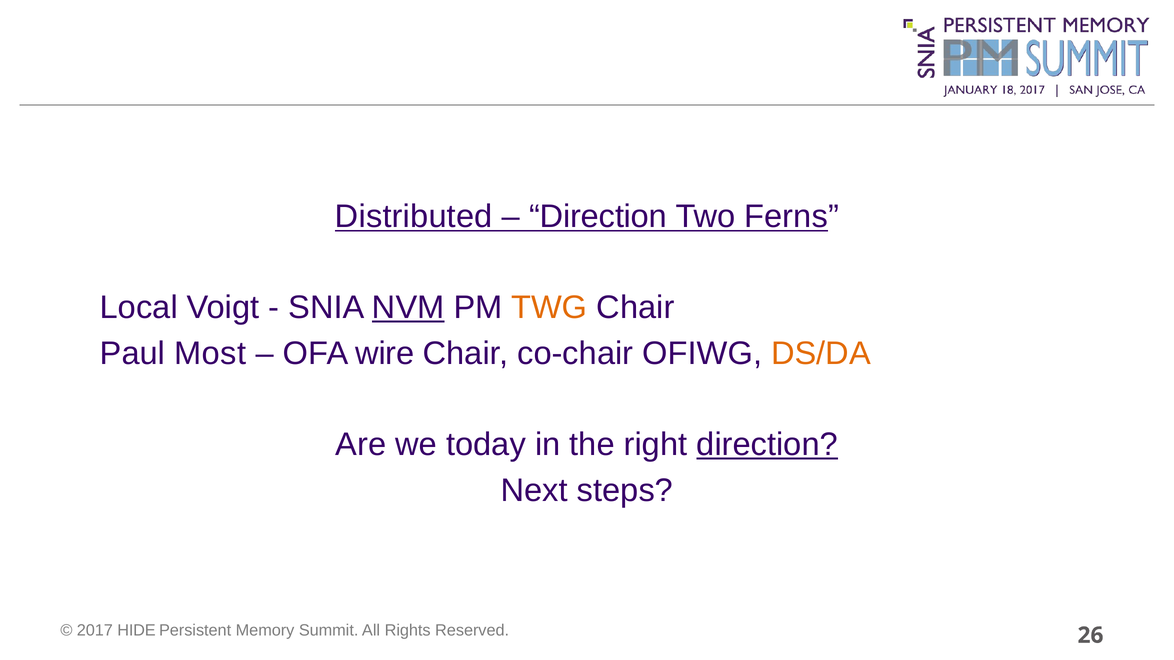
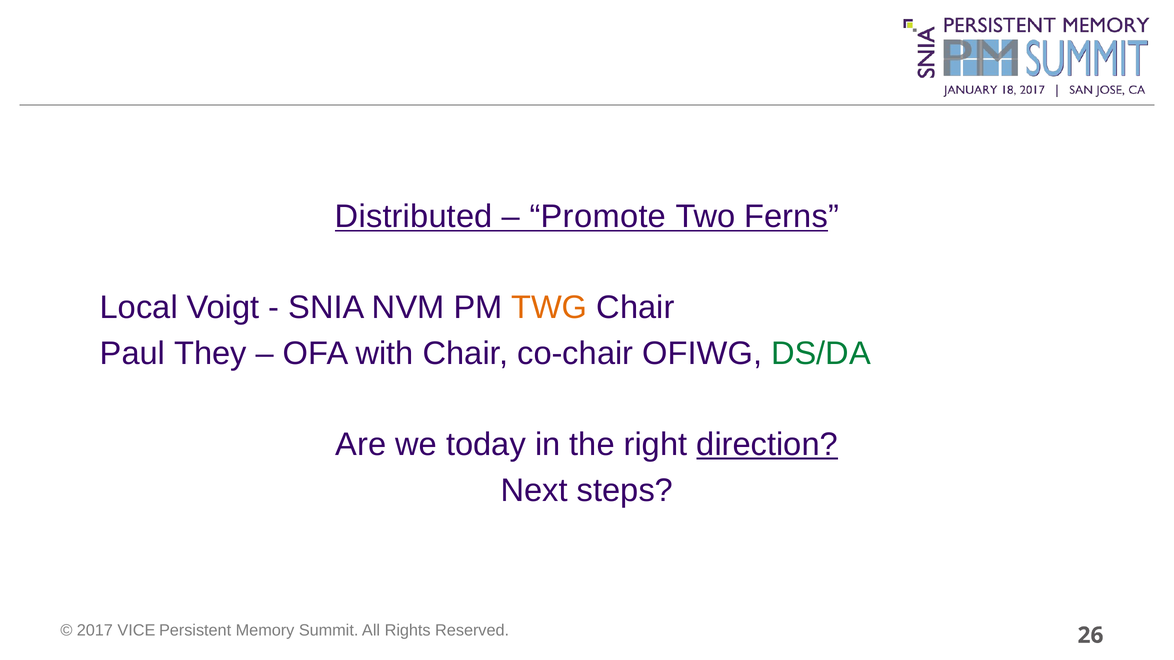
Direction at (598, 217): Direction -> Promote
NVM underline: present -> none
Most: Most -> They
wire: wire -> with
DS/DA colour: orange -> green
HIDE: HIDE -> VICE
